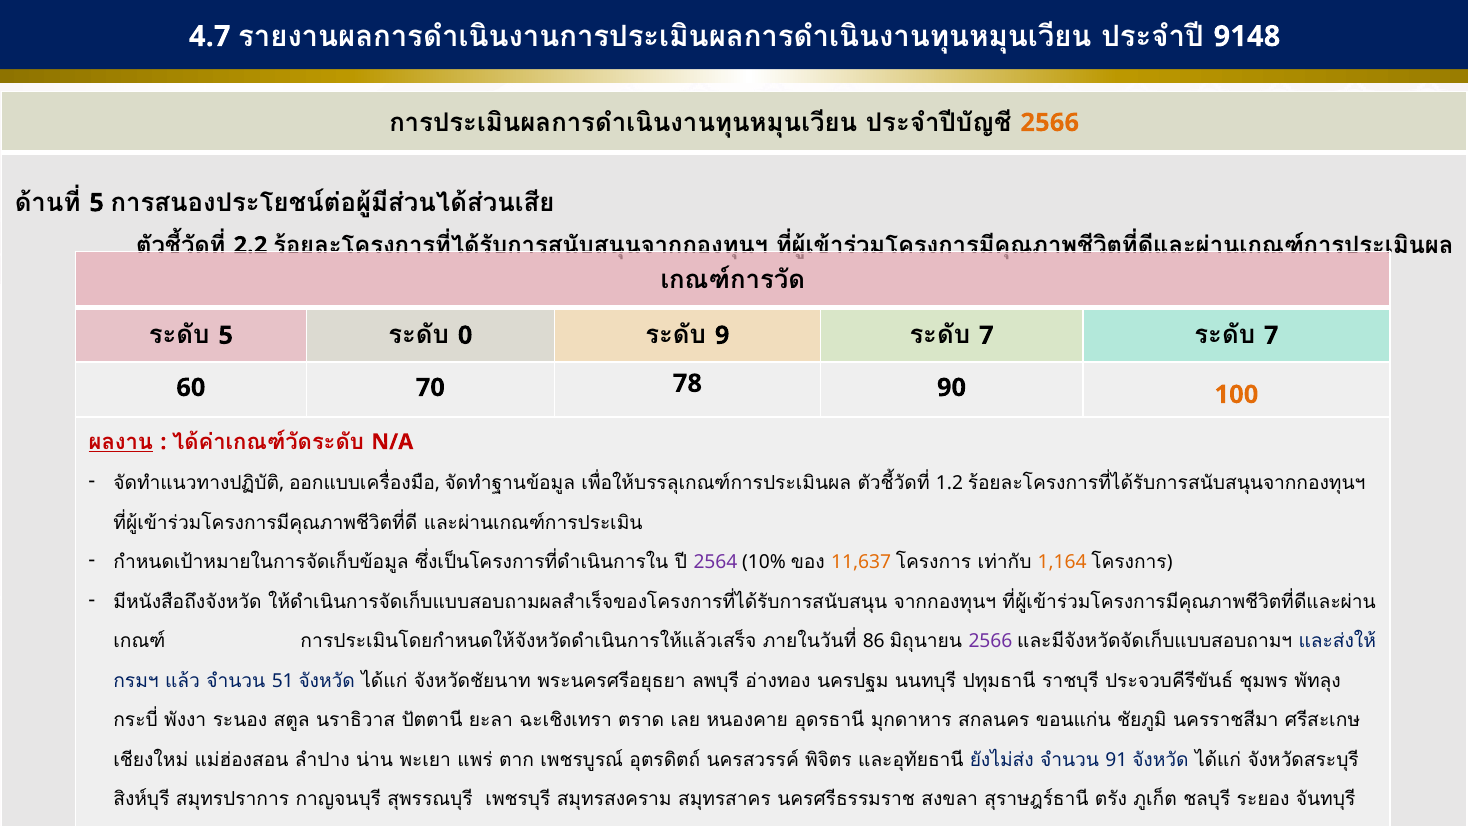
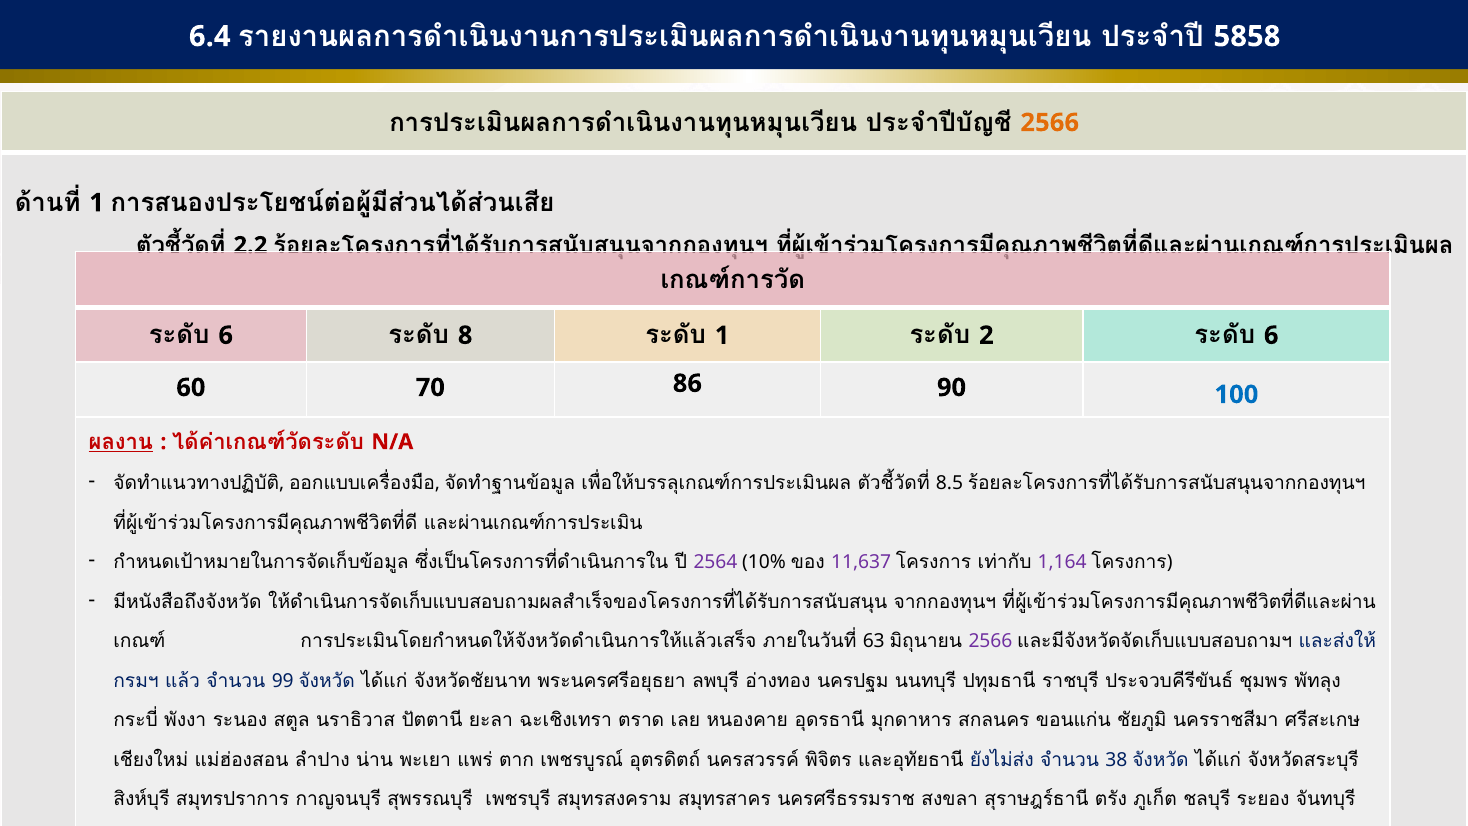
4.7: 4.7 -> 6.4
9148: 9148 -> 5858
5 at (97, 203): 5 -> 1
5 at (226, 335): 5 -> 6
0: 0 -> 8
9 at (722, 335): 9 -> 1
7 at (986, 335): 7 -> 2
7 at (1271, 335): 7 -> 6
78: 78 -> 86
100 colour: orange -> blue
1.2: 1.2 -> 8.5
11,637 colour: orange -> purple
1,164 colour: orange -> purple
86: 86 -> 63
51: 51 -> 99
91: 91 -> 38
